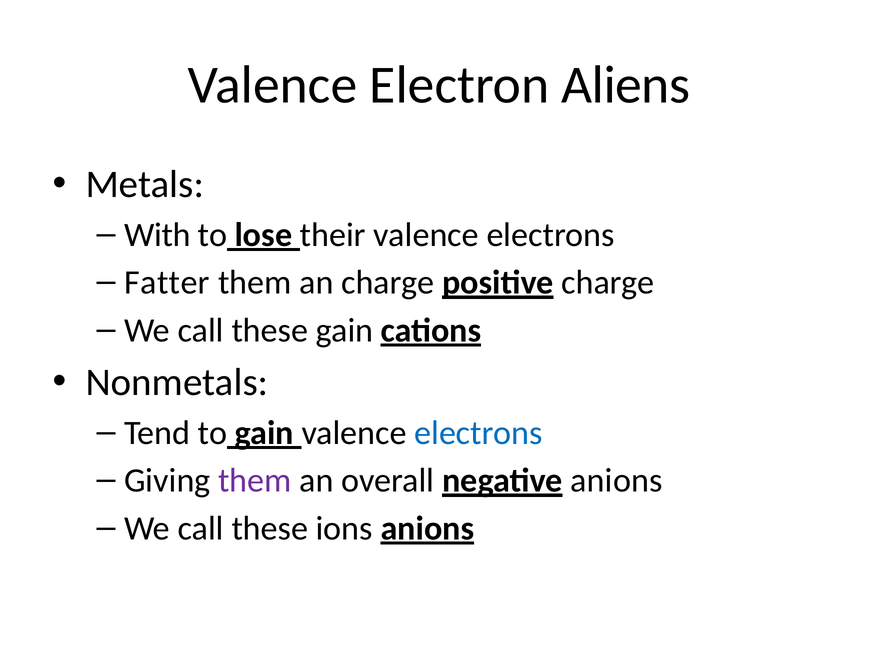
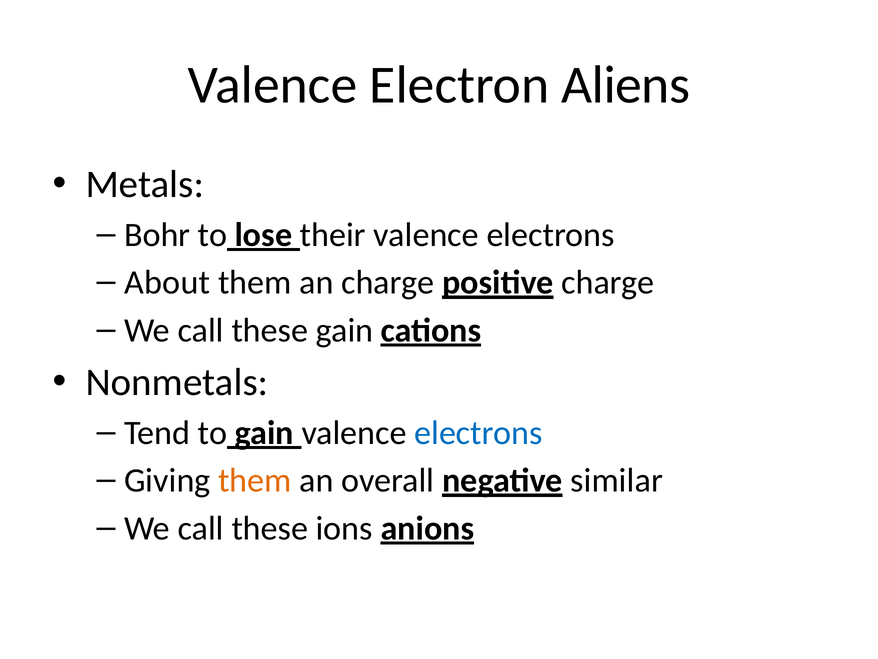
With: With -> Bohr
Fatter: Fatter -> About
them at (255, 480) colour: purple -> orange
negative anions: anions -> similar
